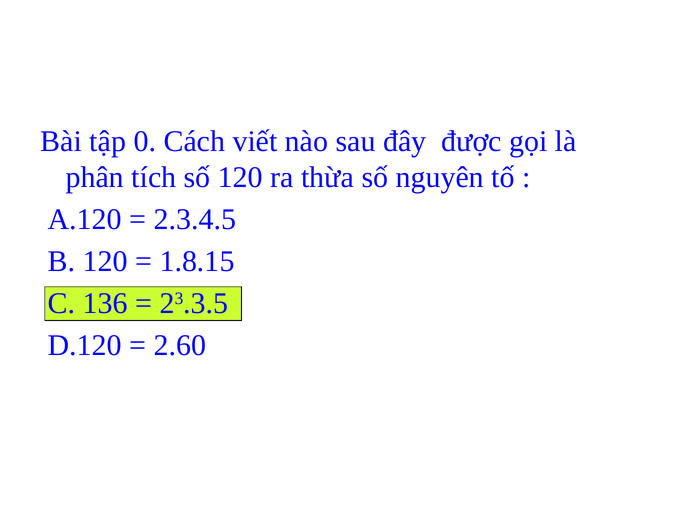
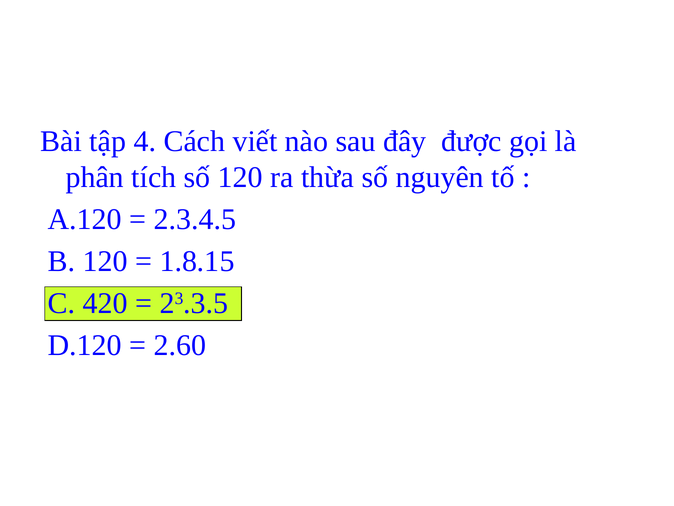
0: 0 -> 4
136: 136 -> 420
